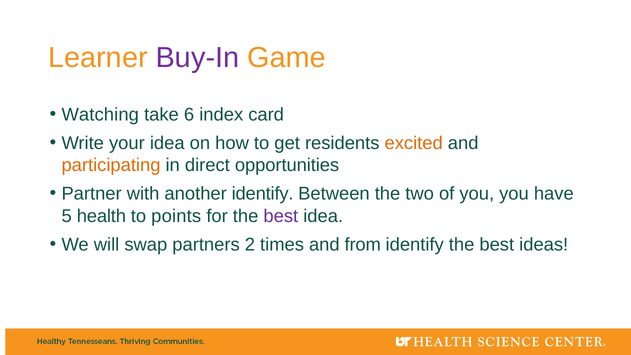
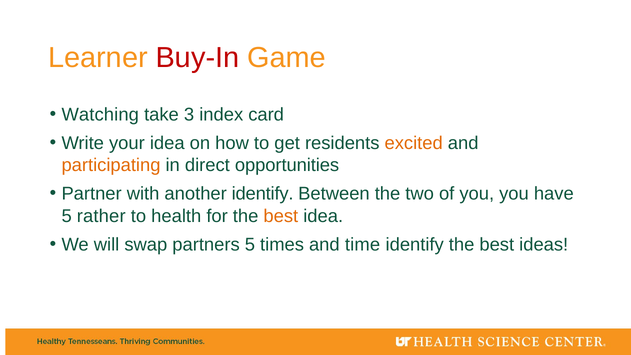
Buy-In colour: purple -> red
6: 6 -> 3
health: health -> rather
points: points -> health
best at (281, 216) colour: purple -> orange
partners 2: 2 -> 5
from: from -> time
